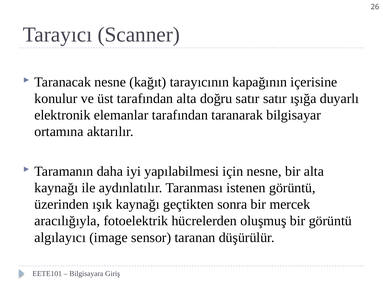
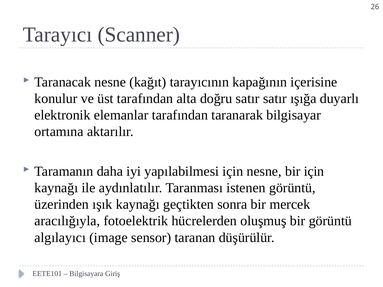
bir alta: alta -> için
